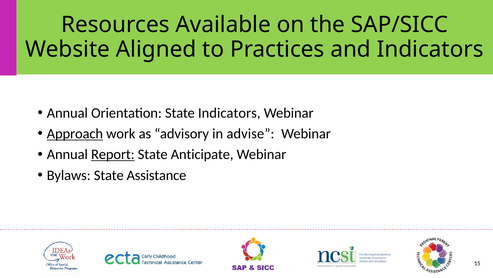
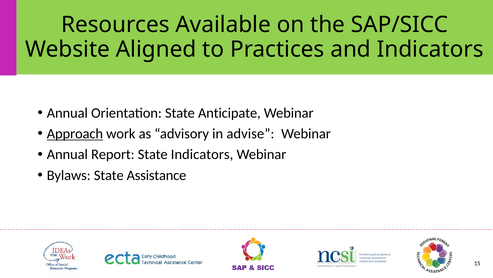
State Indicators: Indicators -> Anticipate
Report underline: present -> none
State Anticipate: Anticipate -> Indicators
